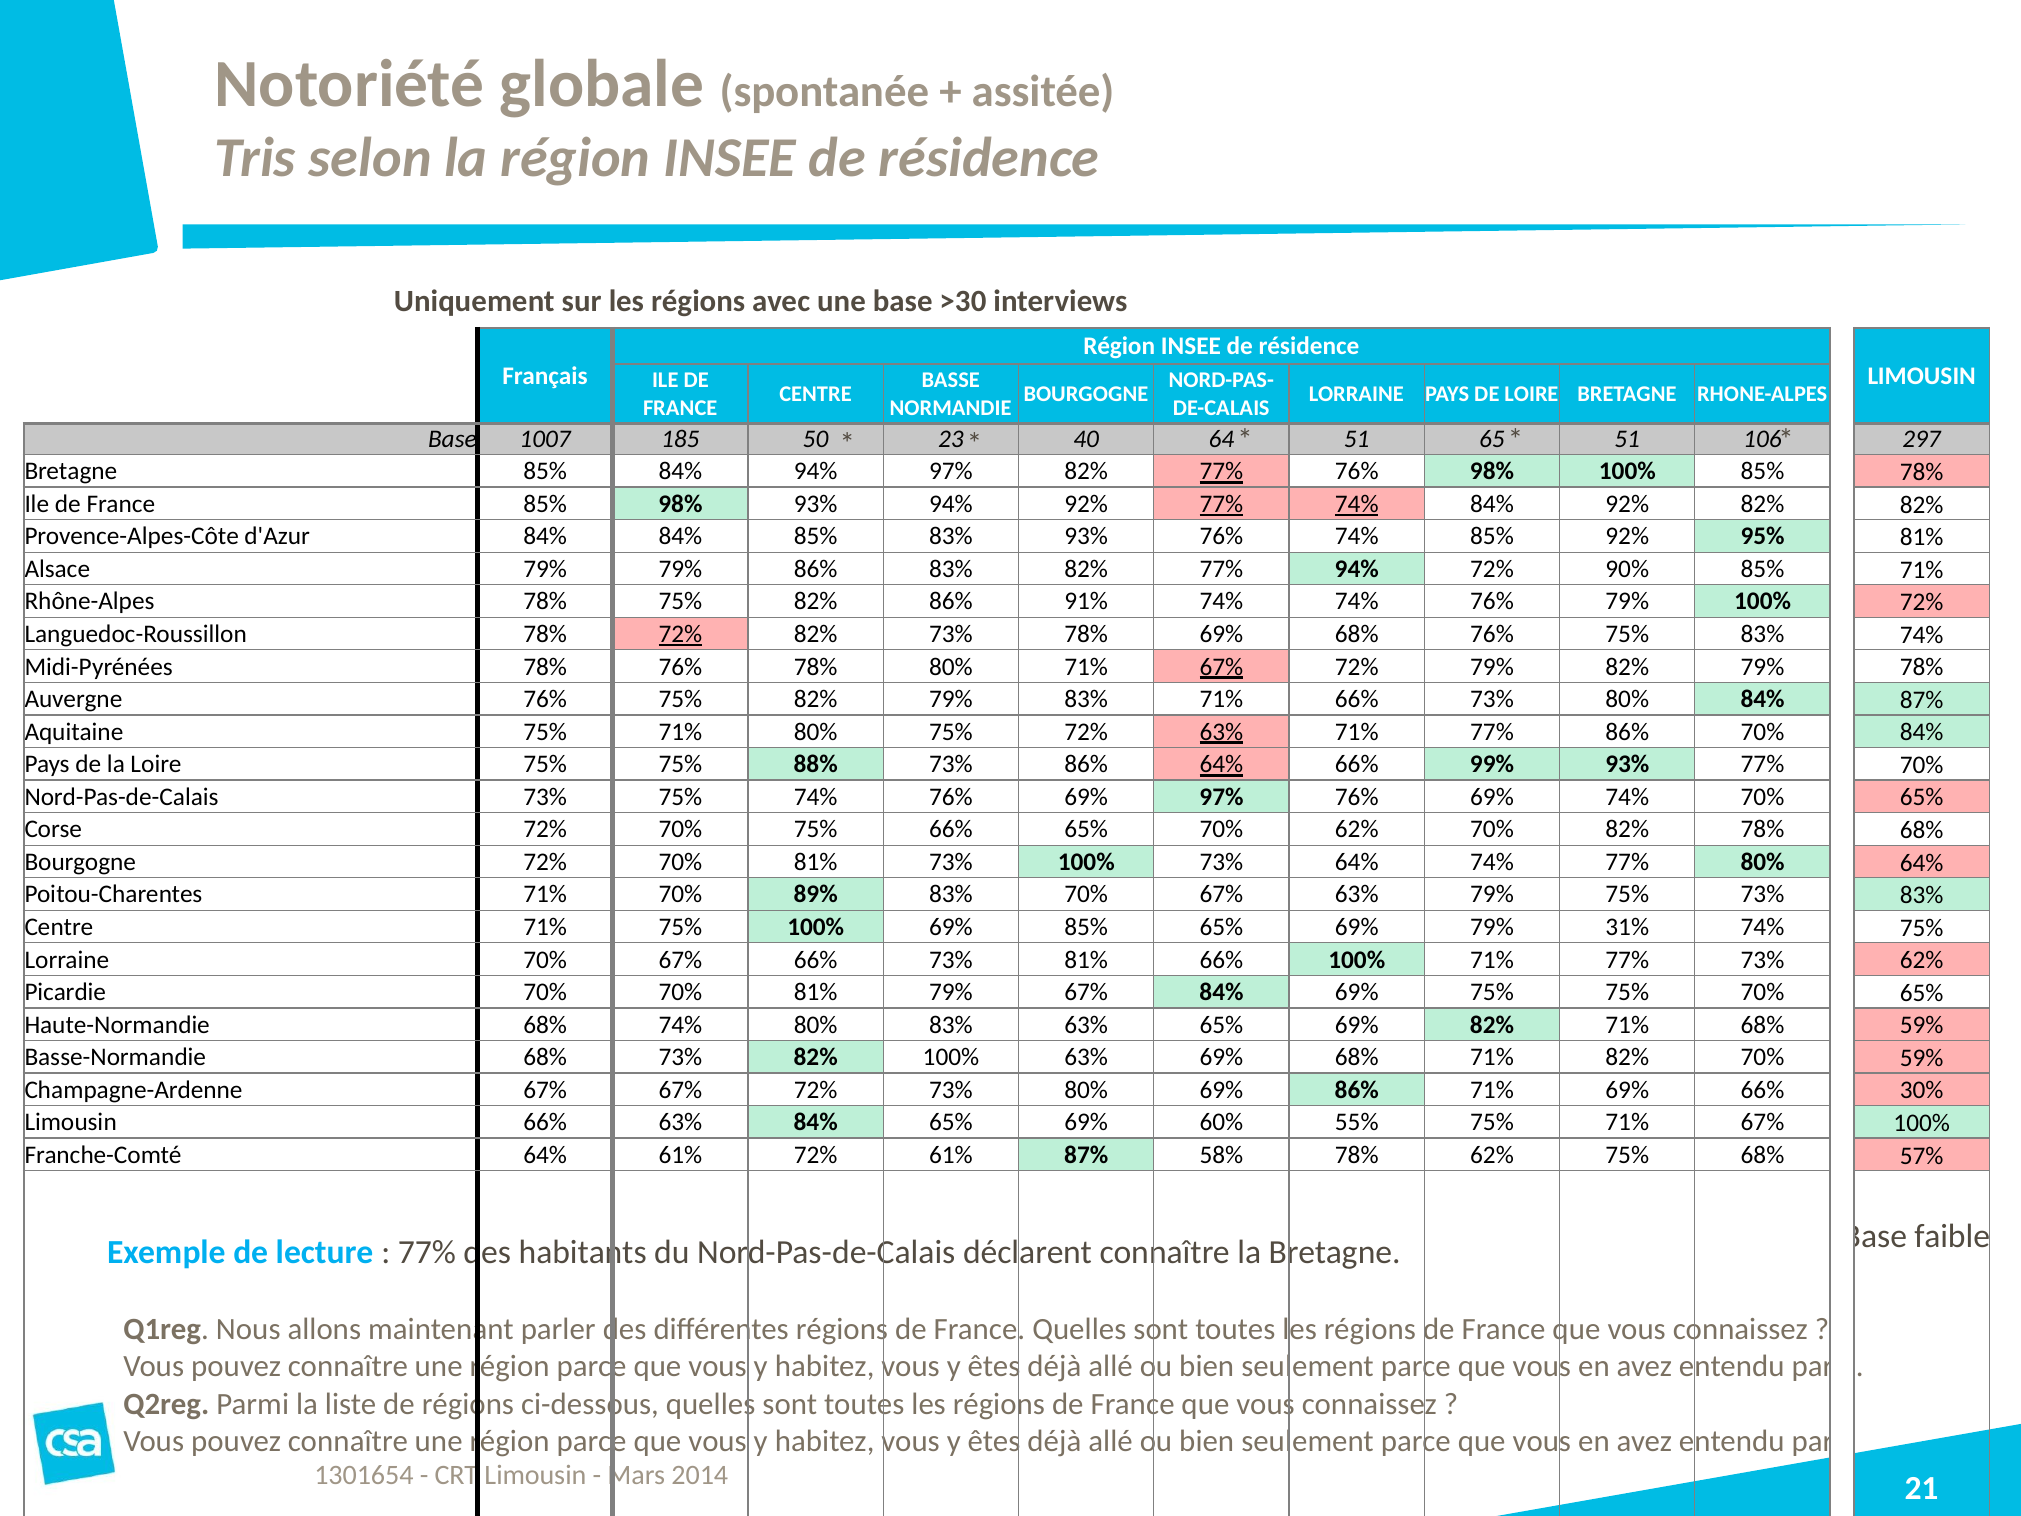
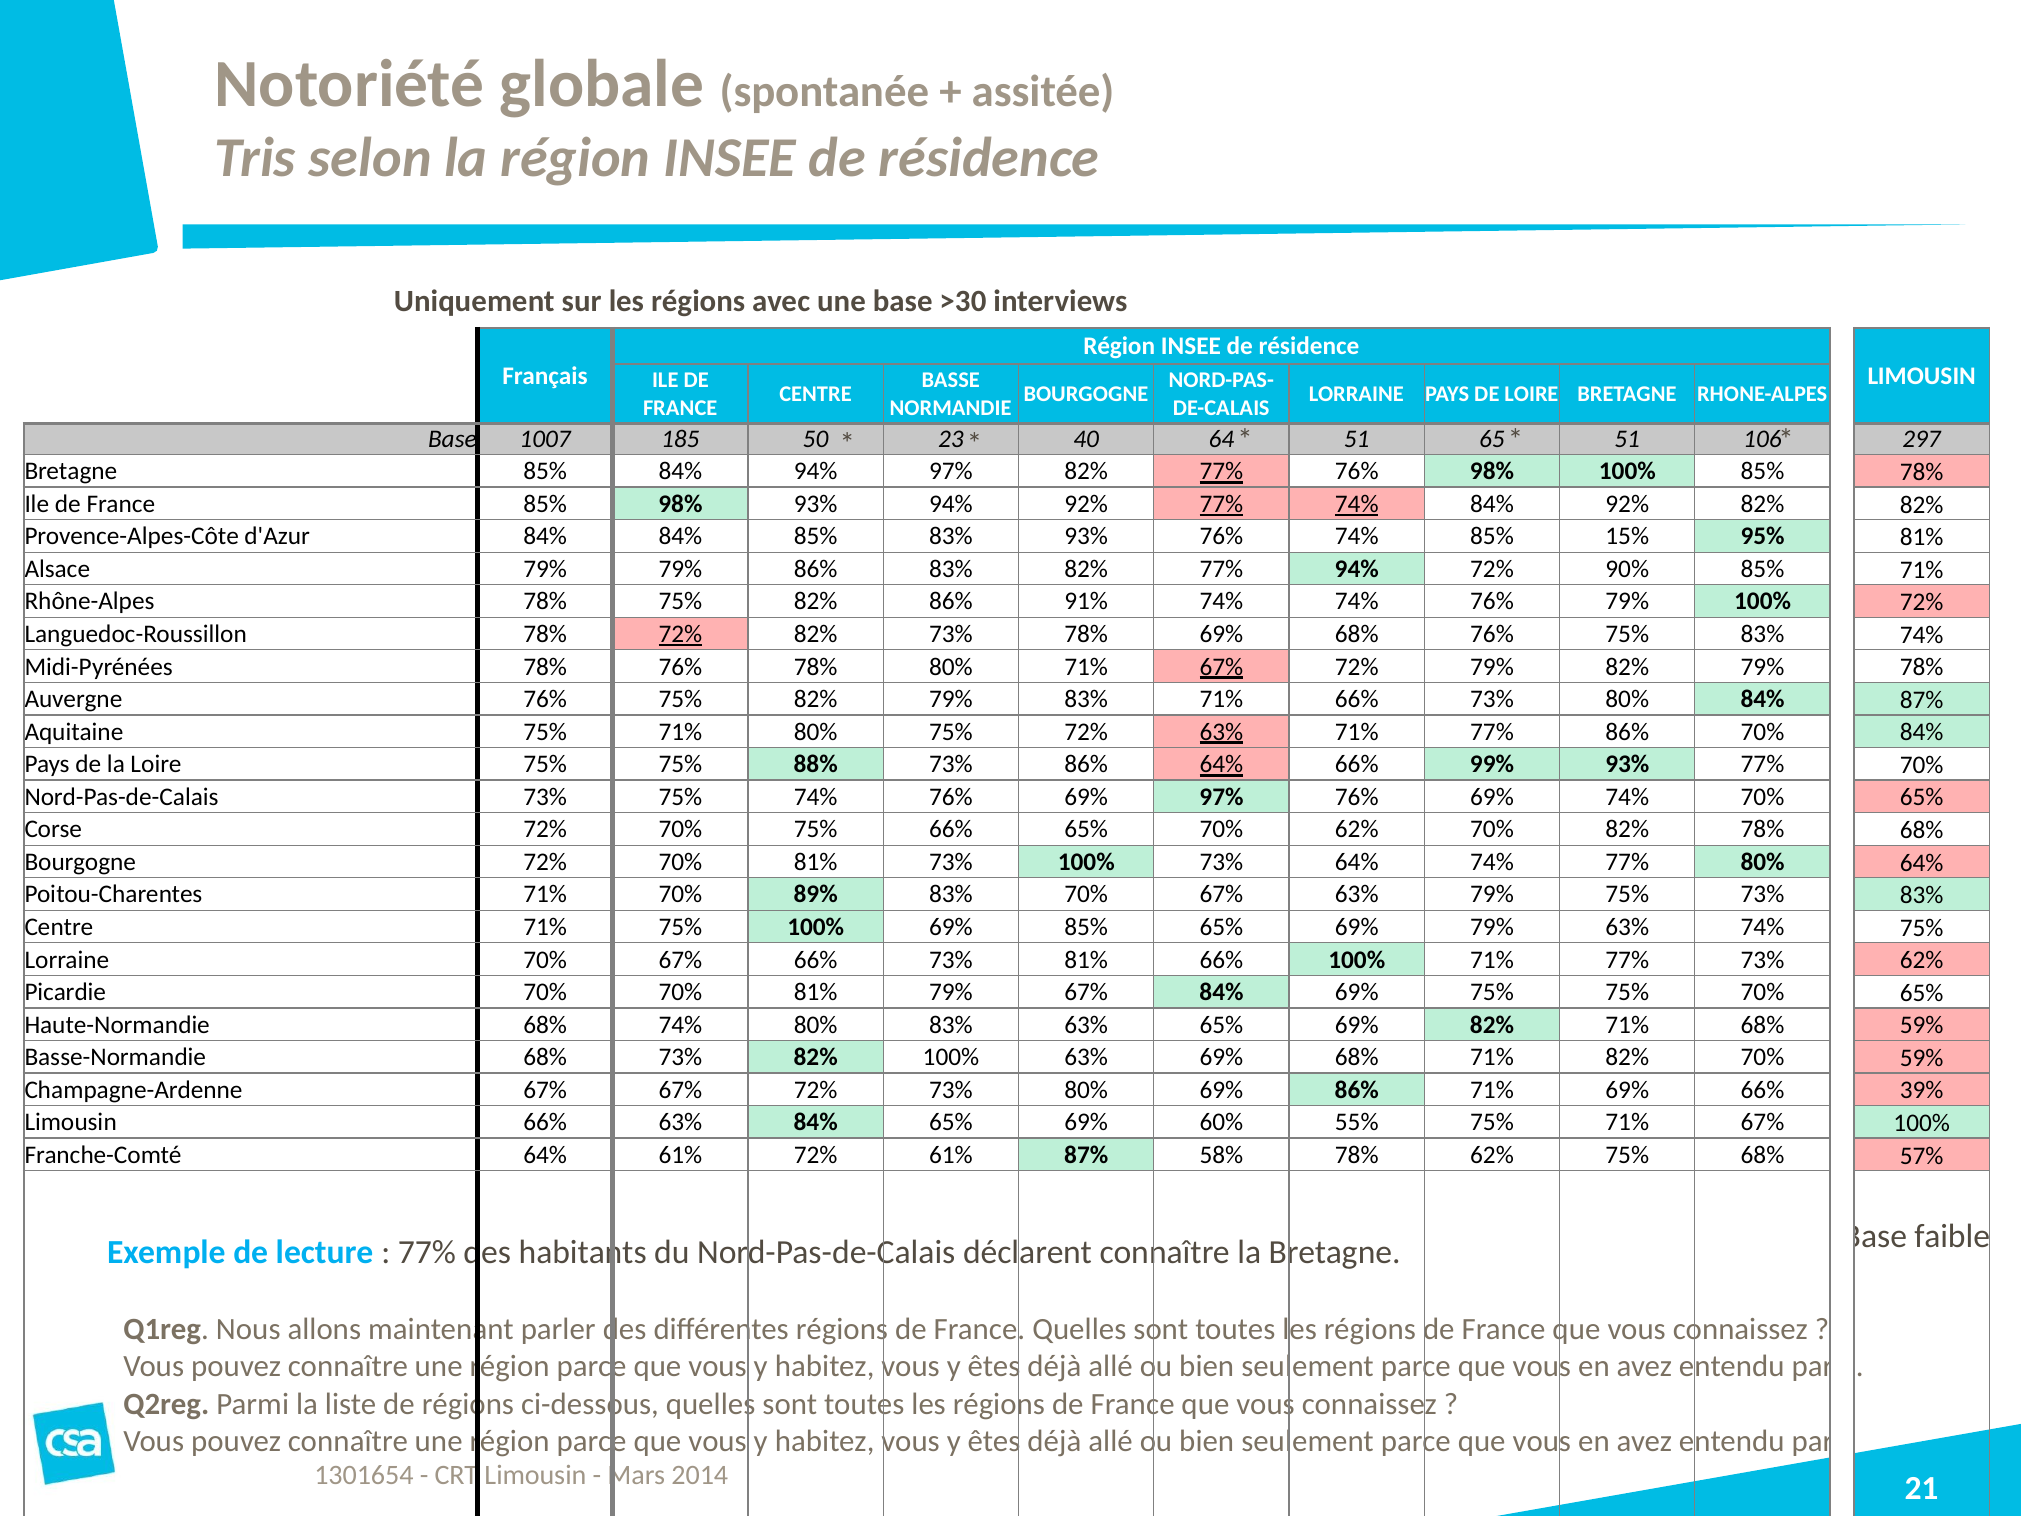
85% 92%: 92% -> 15%
79% 31%: 31% -> 63%
30%: 30% -> 39%
